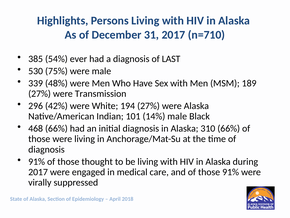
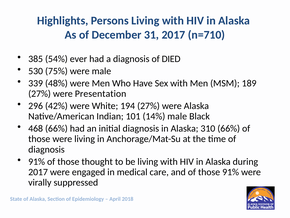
LAST: LAST -> DIED
Transmission: Transmission -> Presentation
